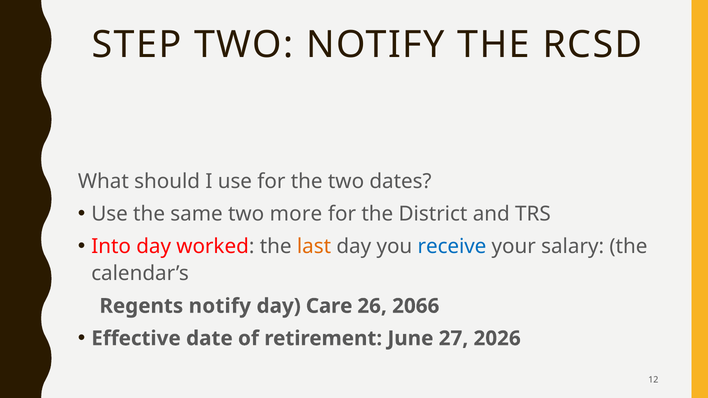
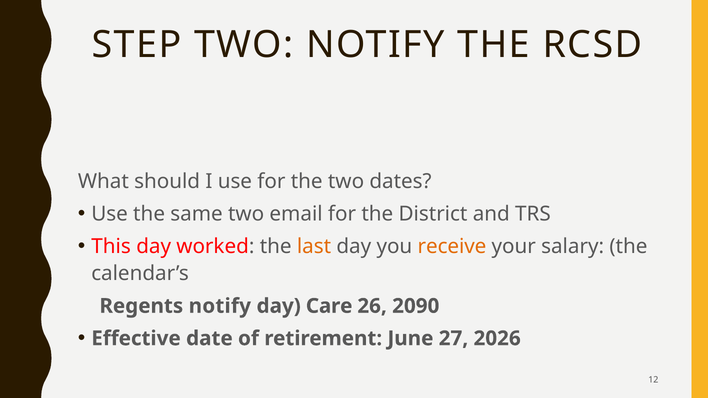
more: more -> email
Into: Into -> This
receive colour: blue -> orange
2066: 2066 -> 2090
